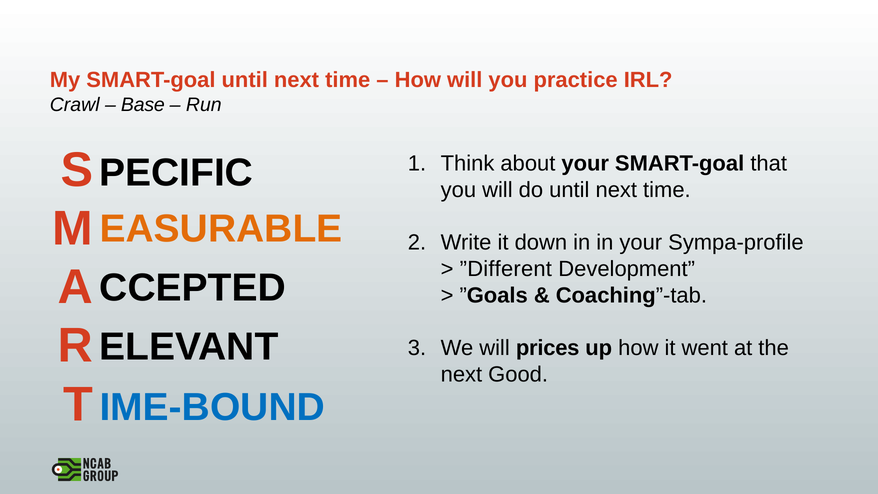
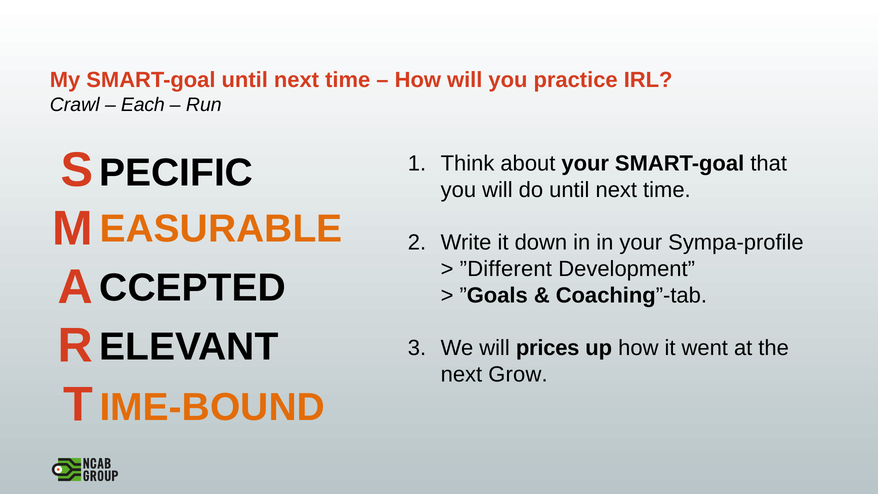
Base: Base -> Each
Good: Good -> Grow
IME-BOUND colour: blue -> orange
